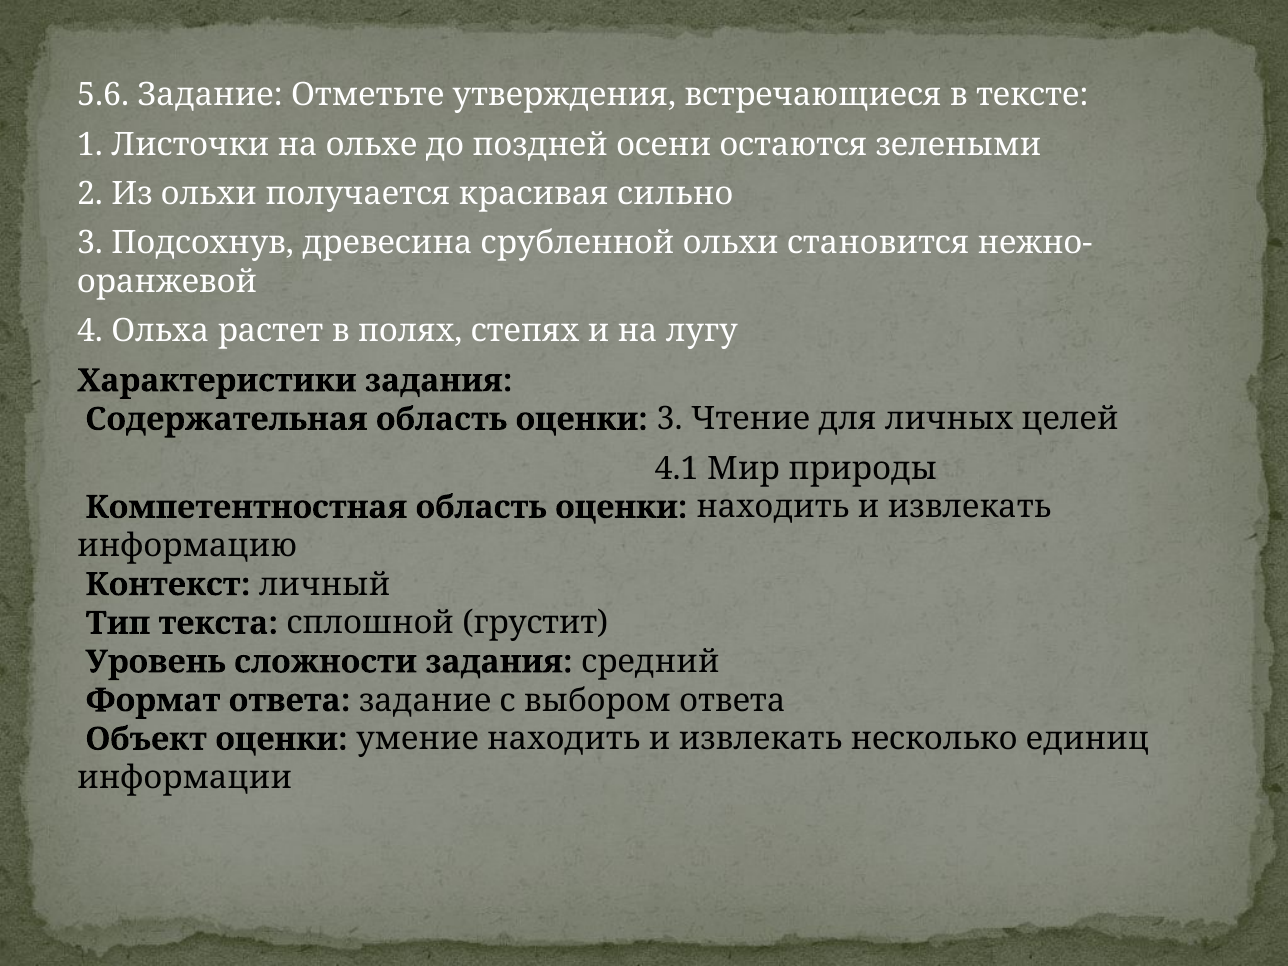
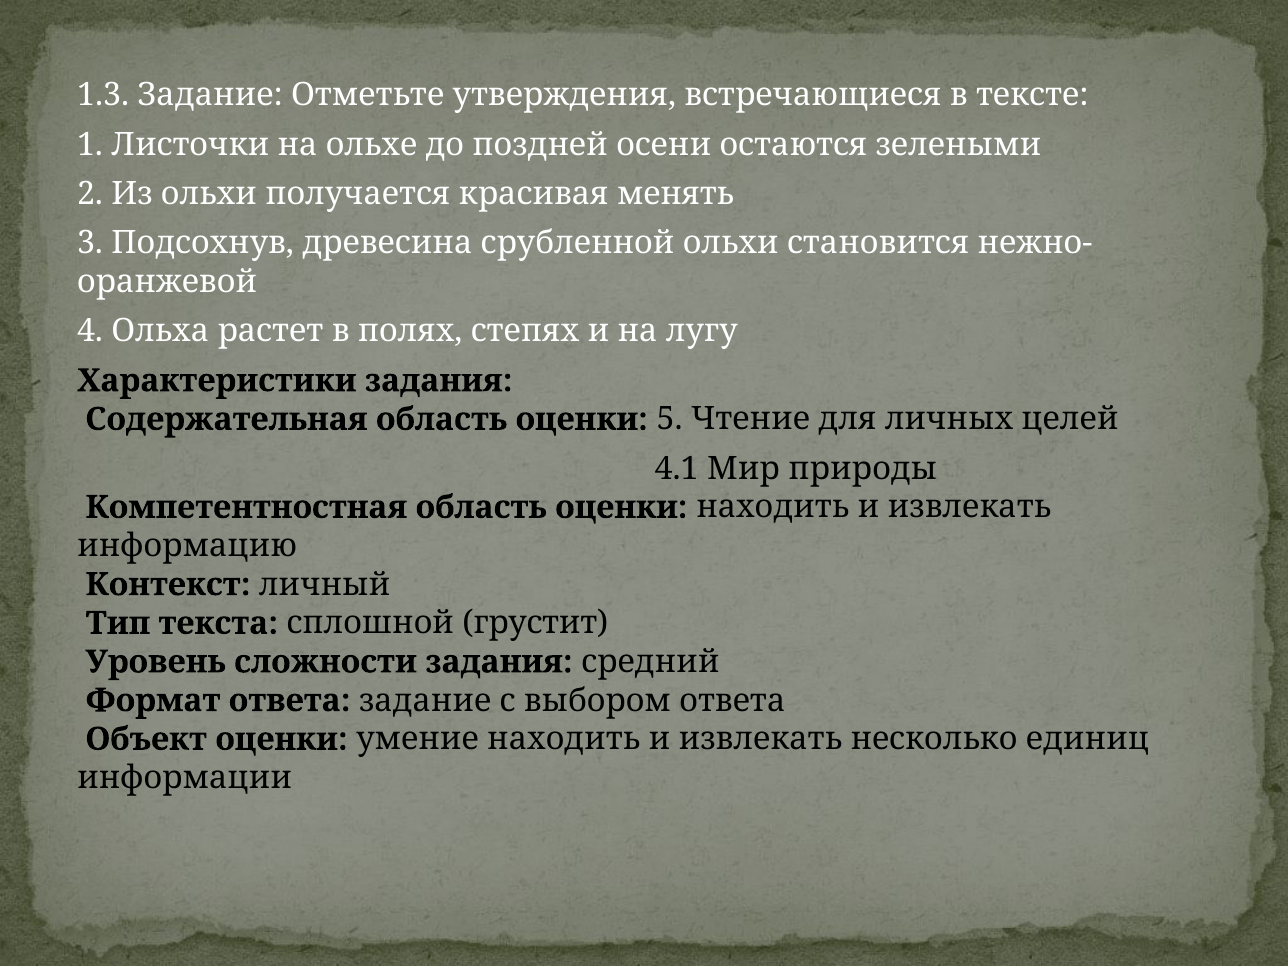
5.6: 5.6 -> 1.3
сильно: сильно -> менять
оценки 3: 3 -> 5
